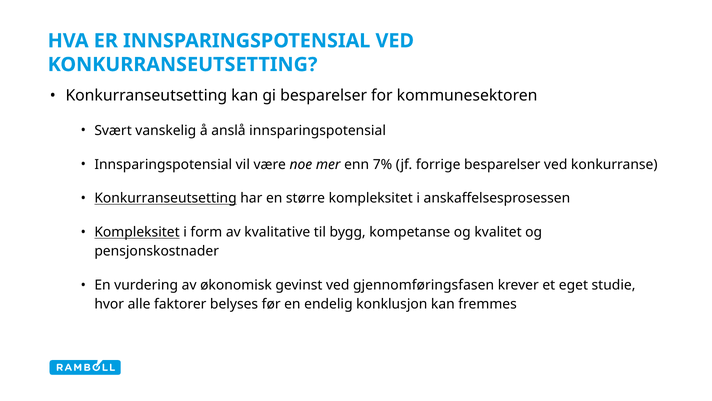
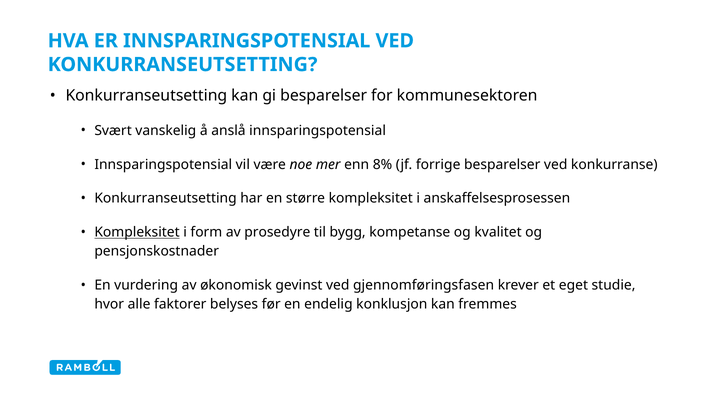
7%: 7% -> 8%
Konkurranseutsetting at (166, 198) underline: present -> none
kvalitative: kvalitative -> prosedyre
